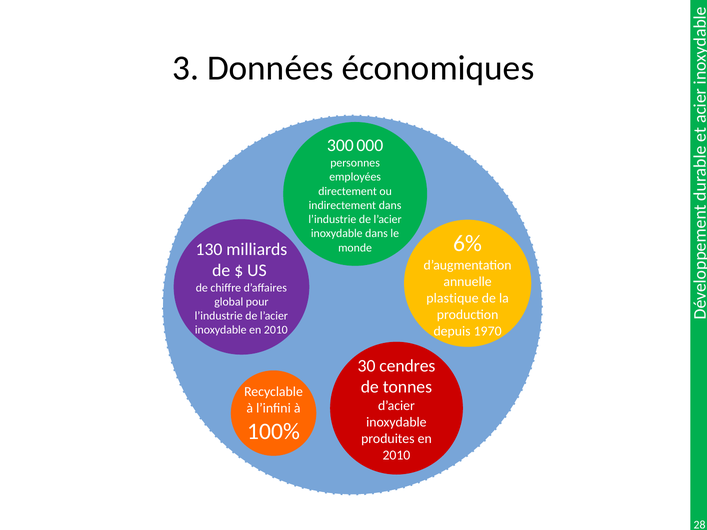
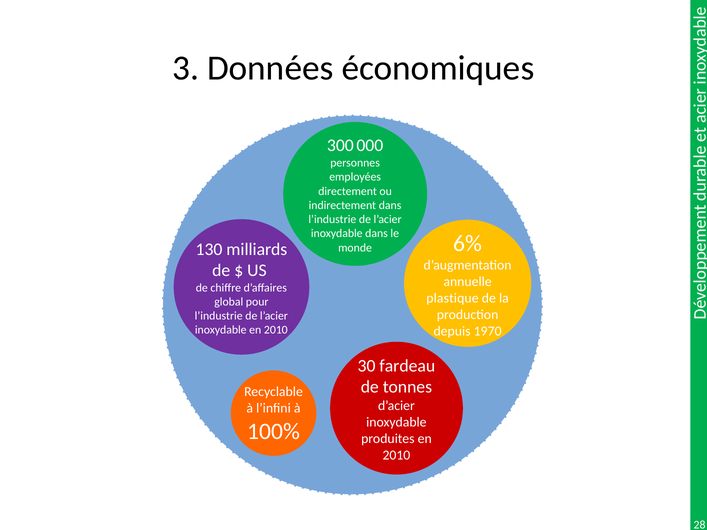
cendres: cendres -> fardeau
